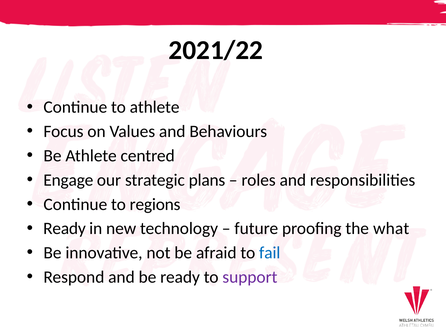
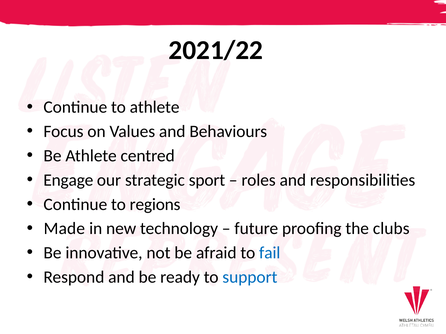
plans: plans -> sport
Ready at (64, 229): Ready -> Made
what: what -> clubs
support colour: purple -> blue
